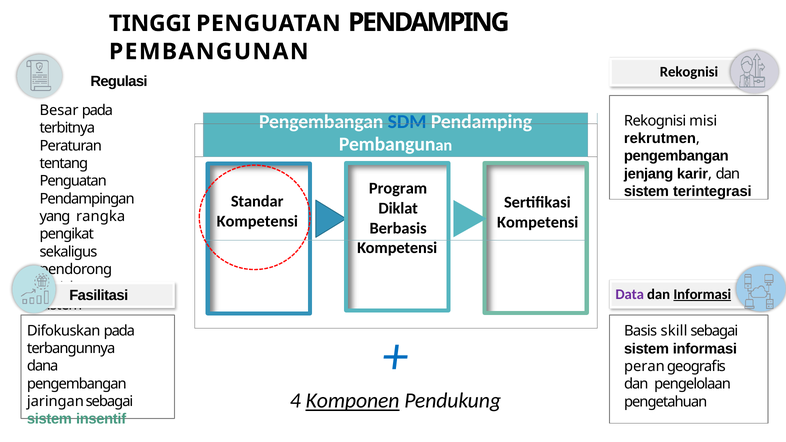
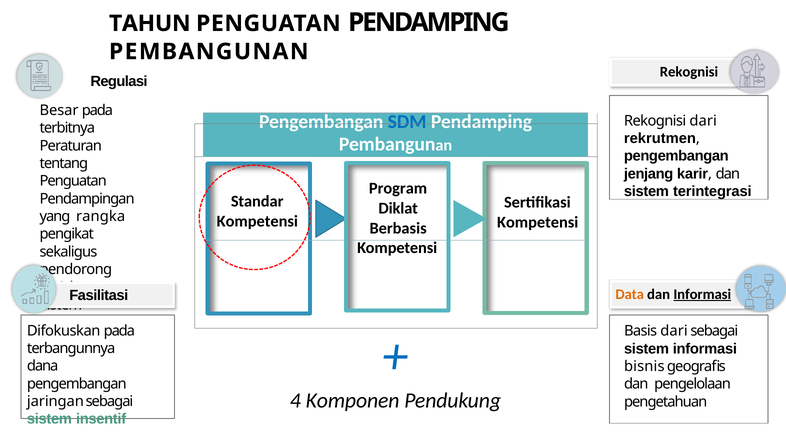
TINGGI: TINGGI -> TAHUN
Rekognisi misi: misi -> dari
Data colour: purple -> orange
Basis skill: skill -> dari
peran: peran -> bisnis
Komponen underline: present -> none
